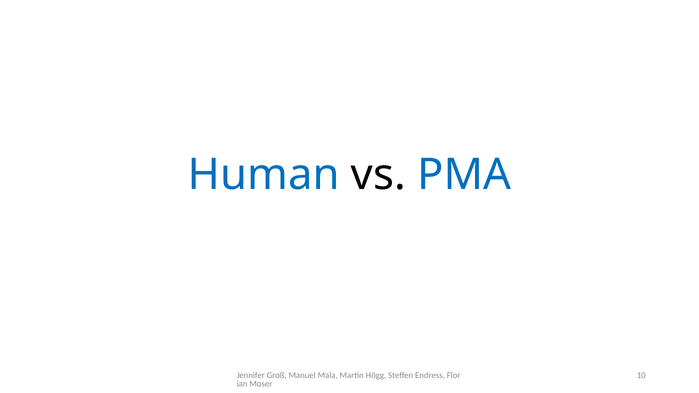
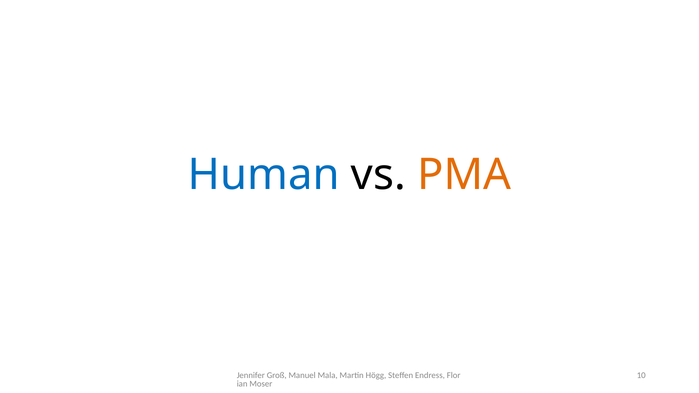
PMA colour: blue -> orange
